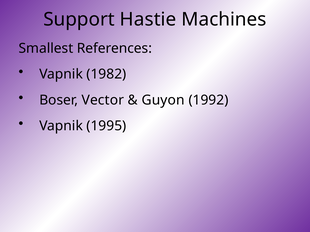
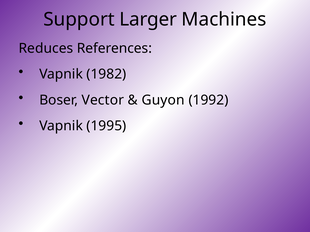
Hastie: Hastie -> Larger
Smallest: Smallest -> Reduces
